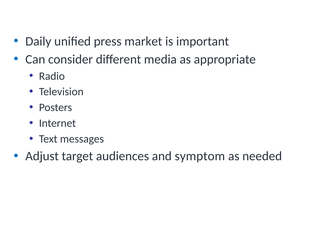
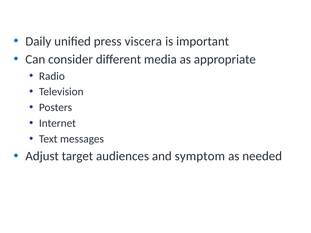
market: market -> viscera
